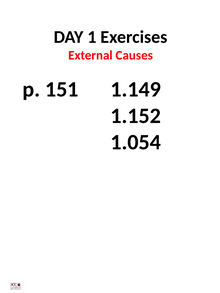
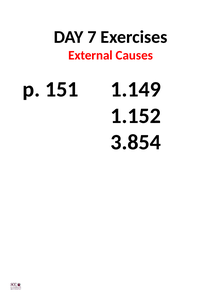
1: 1 -> 7
1.054: 1.054 -> 3.854
